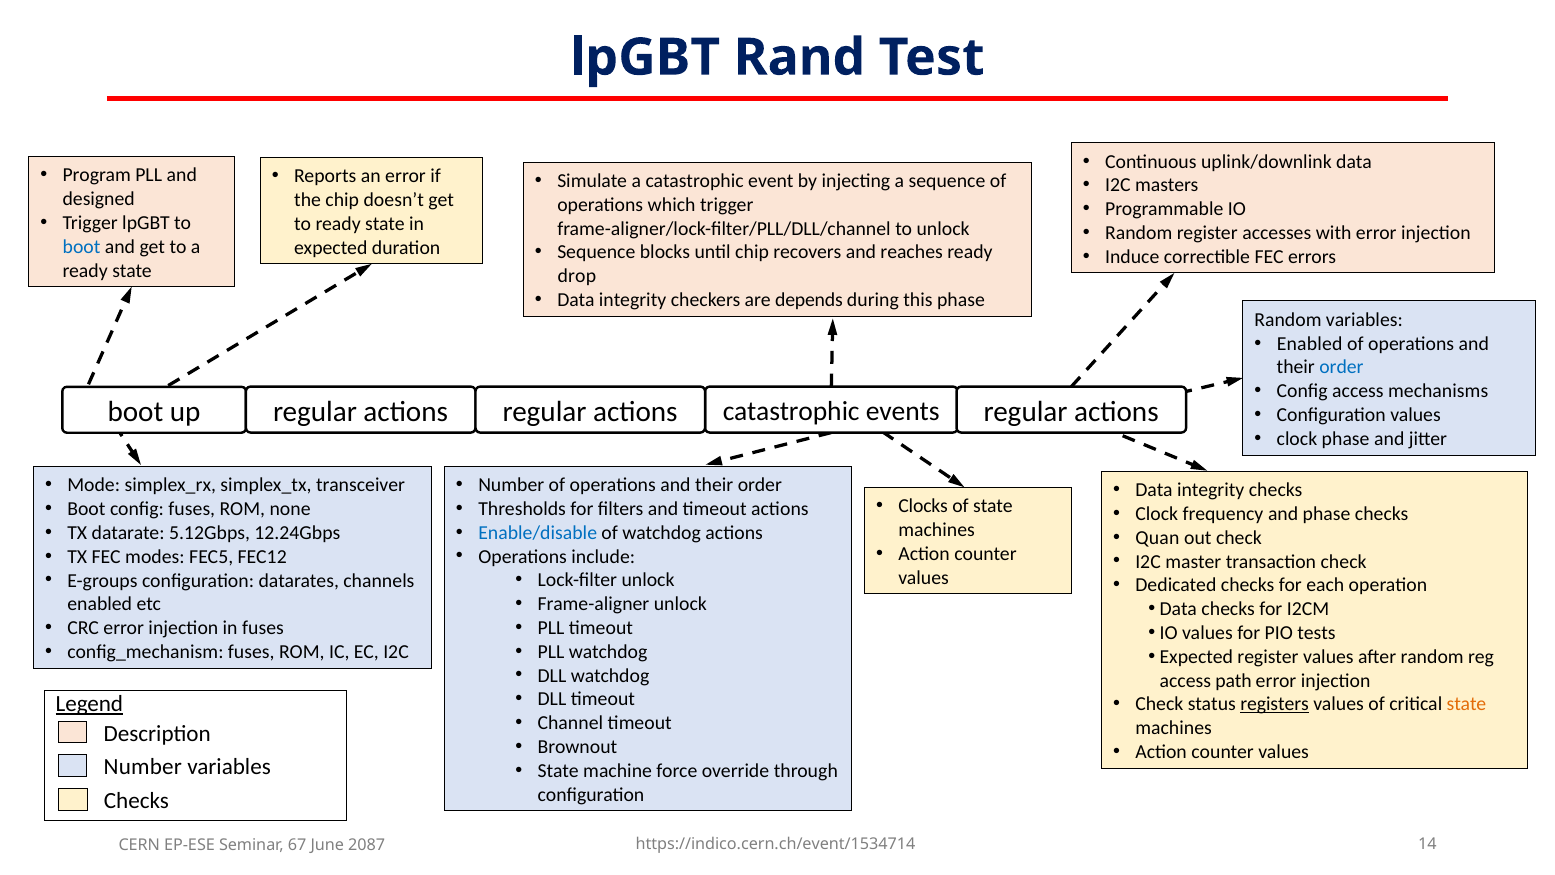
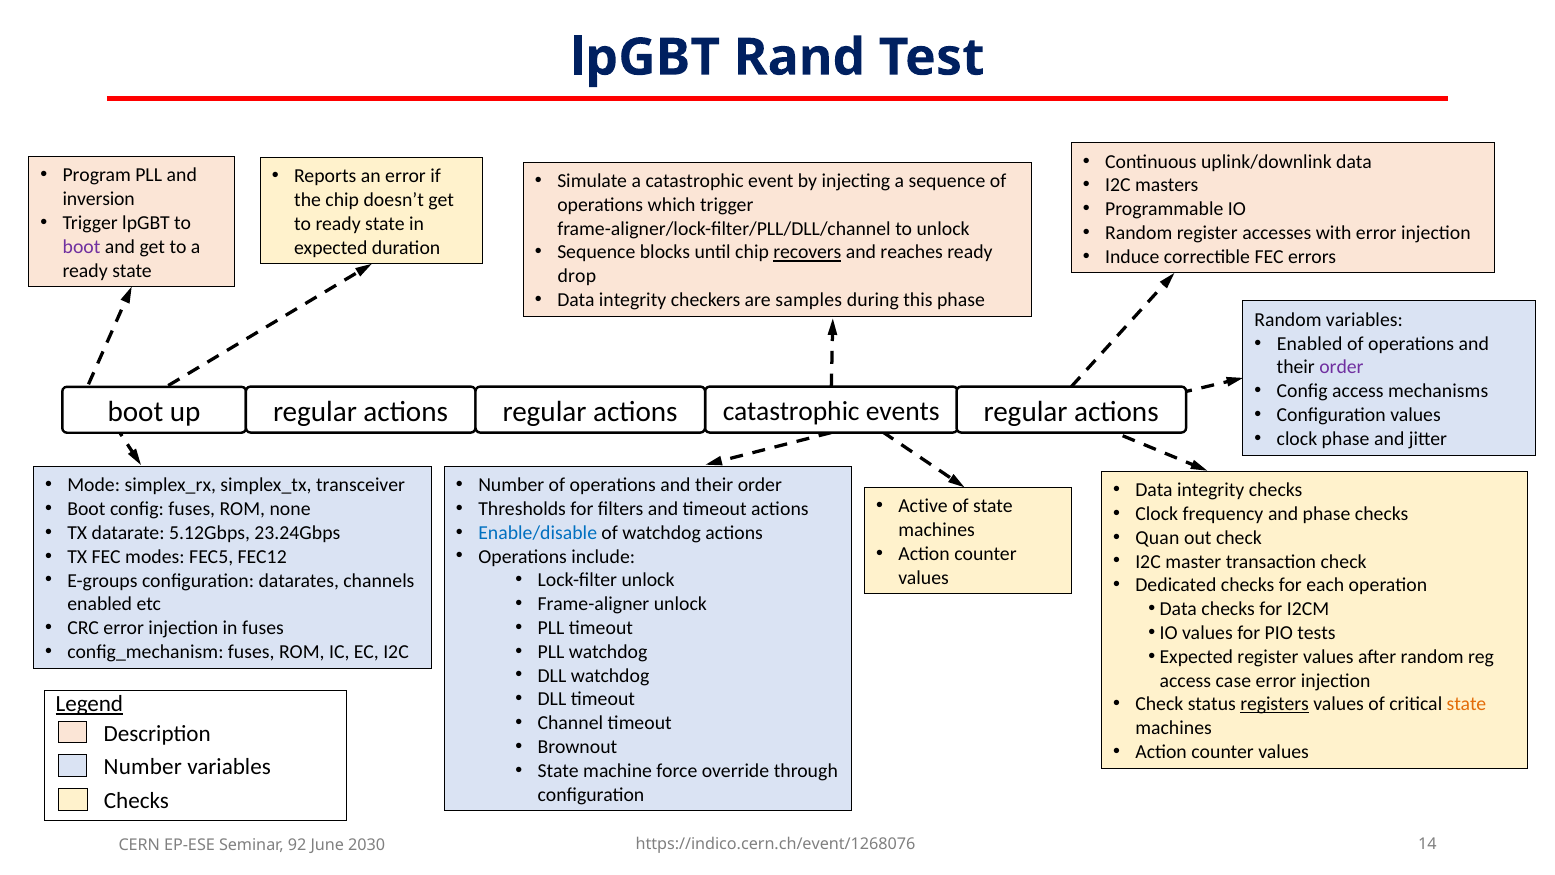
designed: designed -> inversion
boot at (82, 247) colour: blue -> purple
recovers underline: none -> present
depends: depends -> samples
order at (1341, 367) colour: blue -> purple
Clocks: Clocks -> Active
12.24Gbps: 12.24Gbps -> 23.24Gbps
path: path -> case
https://indico.cern.ch/event/1534714: https://indico.cern.ch/event/1534714 -> https://indico.cern.ch/event/1268076
67: 67 -> 92
2087: 2087 -> 2030
